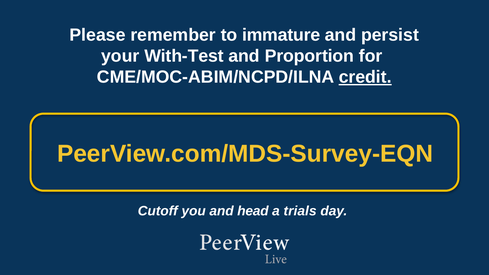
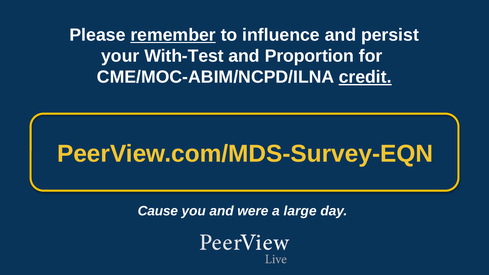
remember underline: none -> present
immature: immature -> influence
Cutoff: Cutoff -> Cause
head: head -> were
trials: trials -> large
